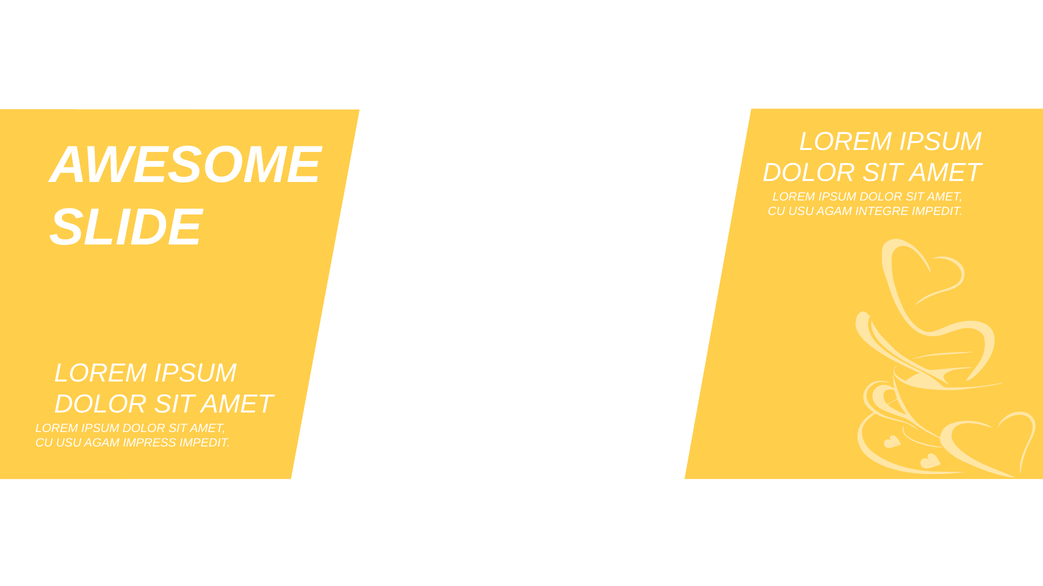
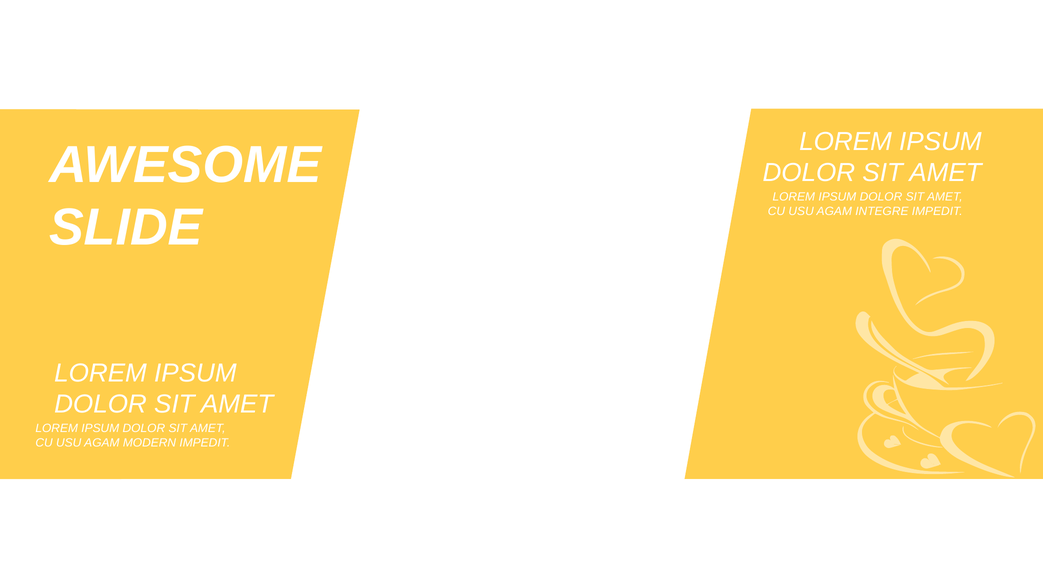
IMPRESS: IMPRESS -> MODERN
